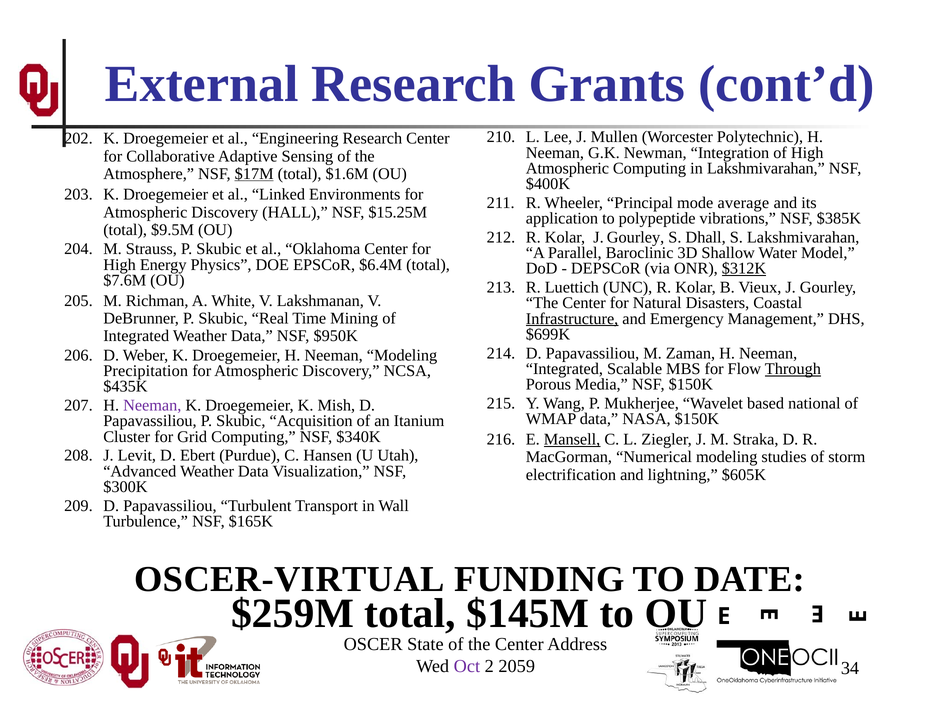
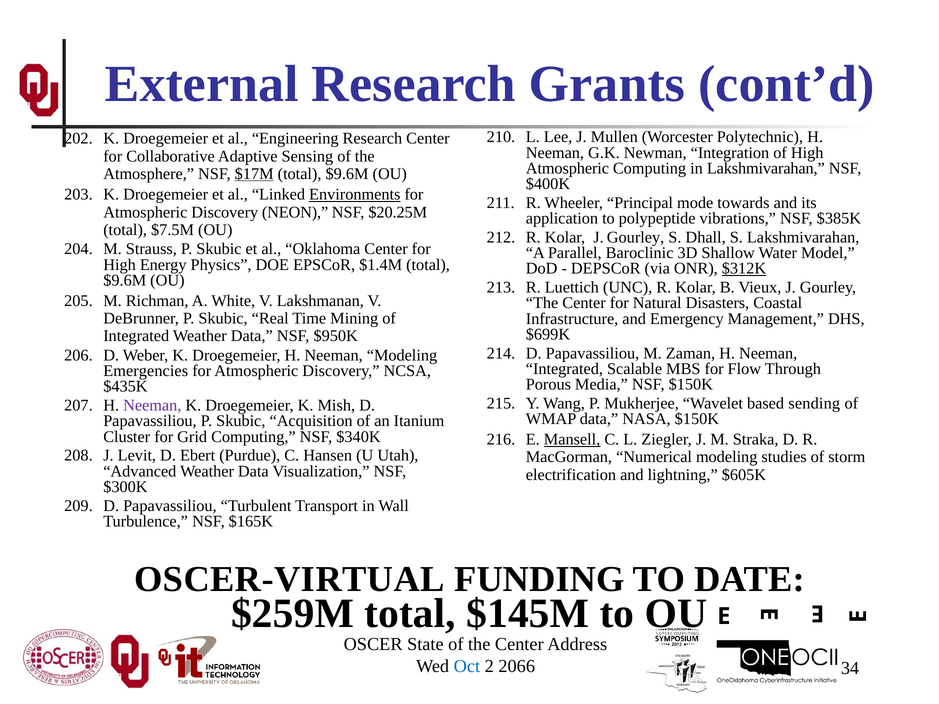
$1.6M at (347, 174): $1.6M -> $9.6M
Environments underline: none -> present
average: average -> towards
HALL: HALL -> NEON
$15.25M: $15.25M -> $20.25M
$9.5M: $9.5M -> $7.5M
$6.4M: $6.4M -> $1.4M
$7.6M at (125, 280): $7.6M -> $9.6M
Infrastructure underline: present -> none
Through underline: present -> none
Precipitation: Precipitation -> Emergencies
national: national -> sending
Oct colour: purple -> blue
2059: 2059 -> 2066
